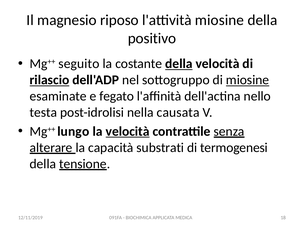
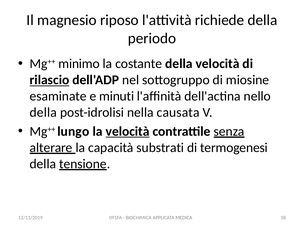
l'attività miosine: miosine -> richiede
positivo: positivo -> periodo
seguito: seguito -> minimo
della at (179, 64) underline: present -> none
miosine at (248, 80) underline: present -> none
fegato: fegato -> minuti
testa at (43, 112): testa -> della
